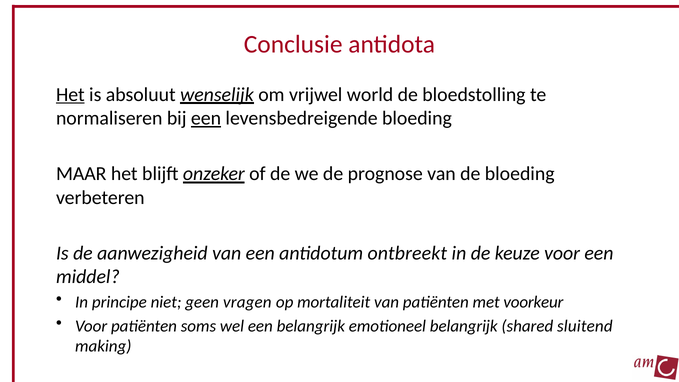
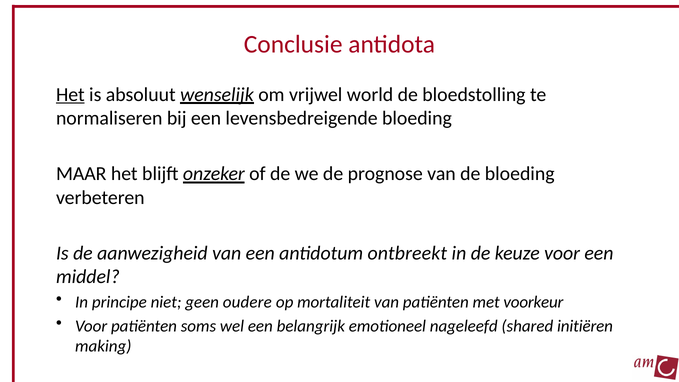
een at (206, 118) underline: present -> none
vragen: vragen -> oudere
emotioneel belangrijk: belangrijk -> nageleefd
sluitend: sluitend -> initiëren
